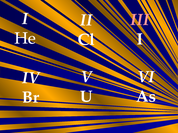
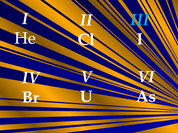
III colour: pink -> light blue
